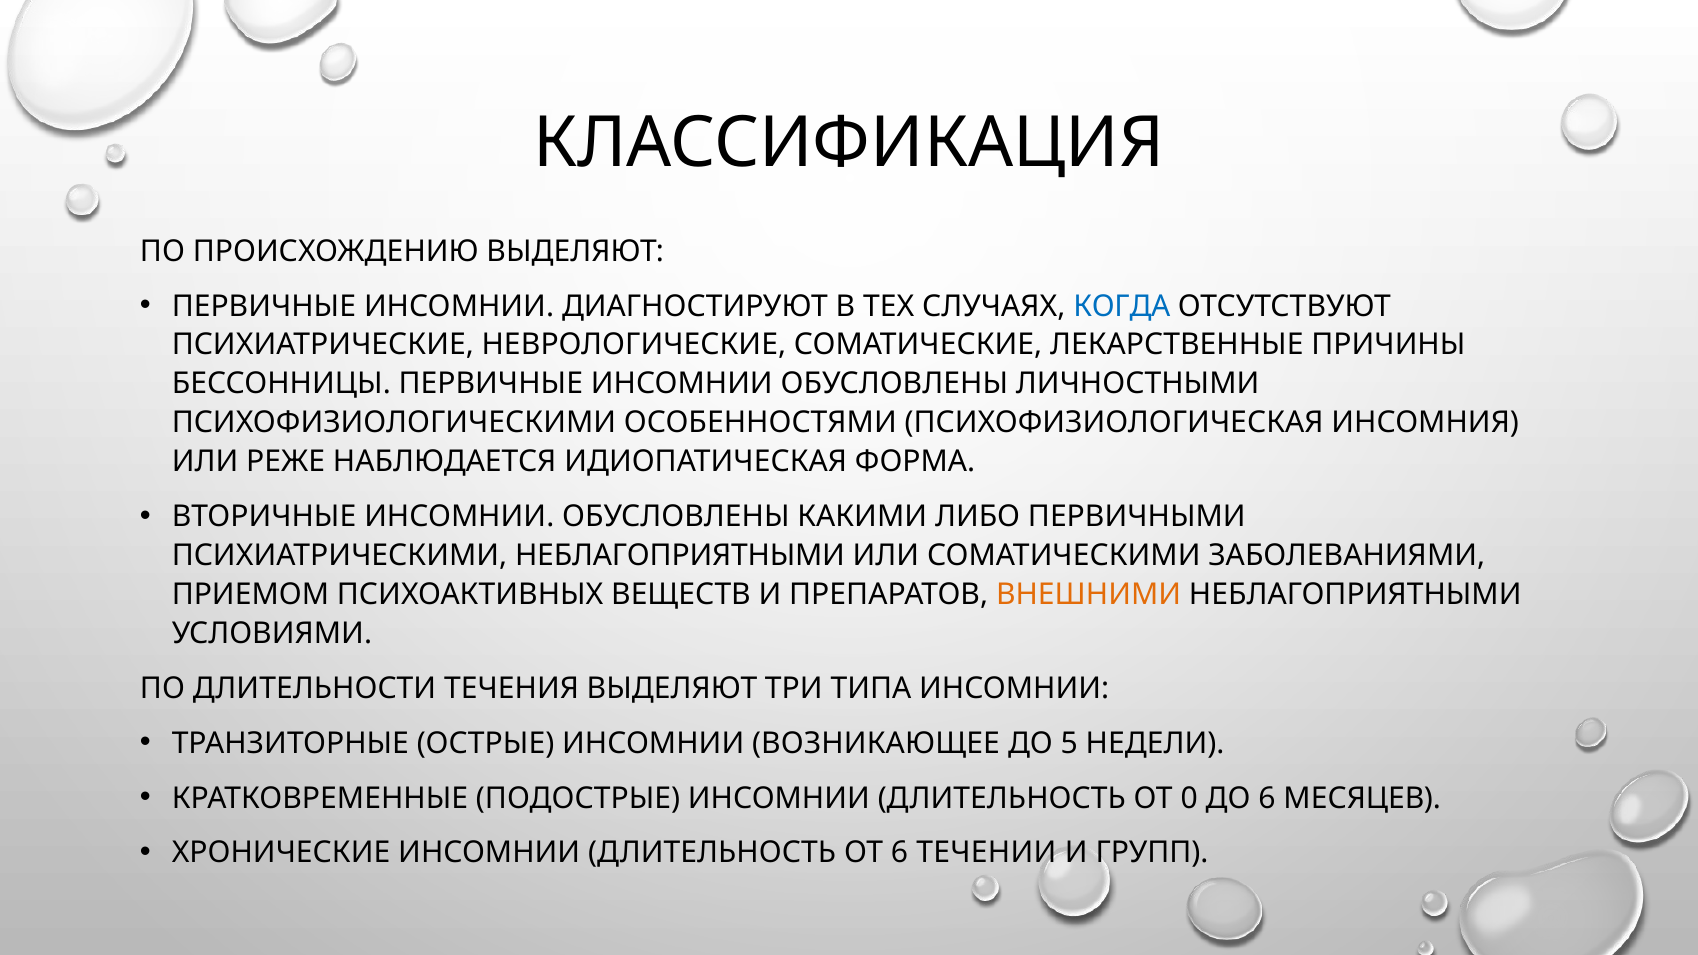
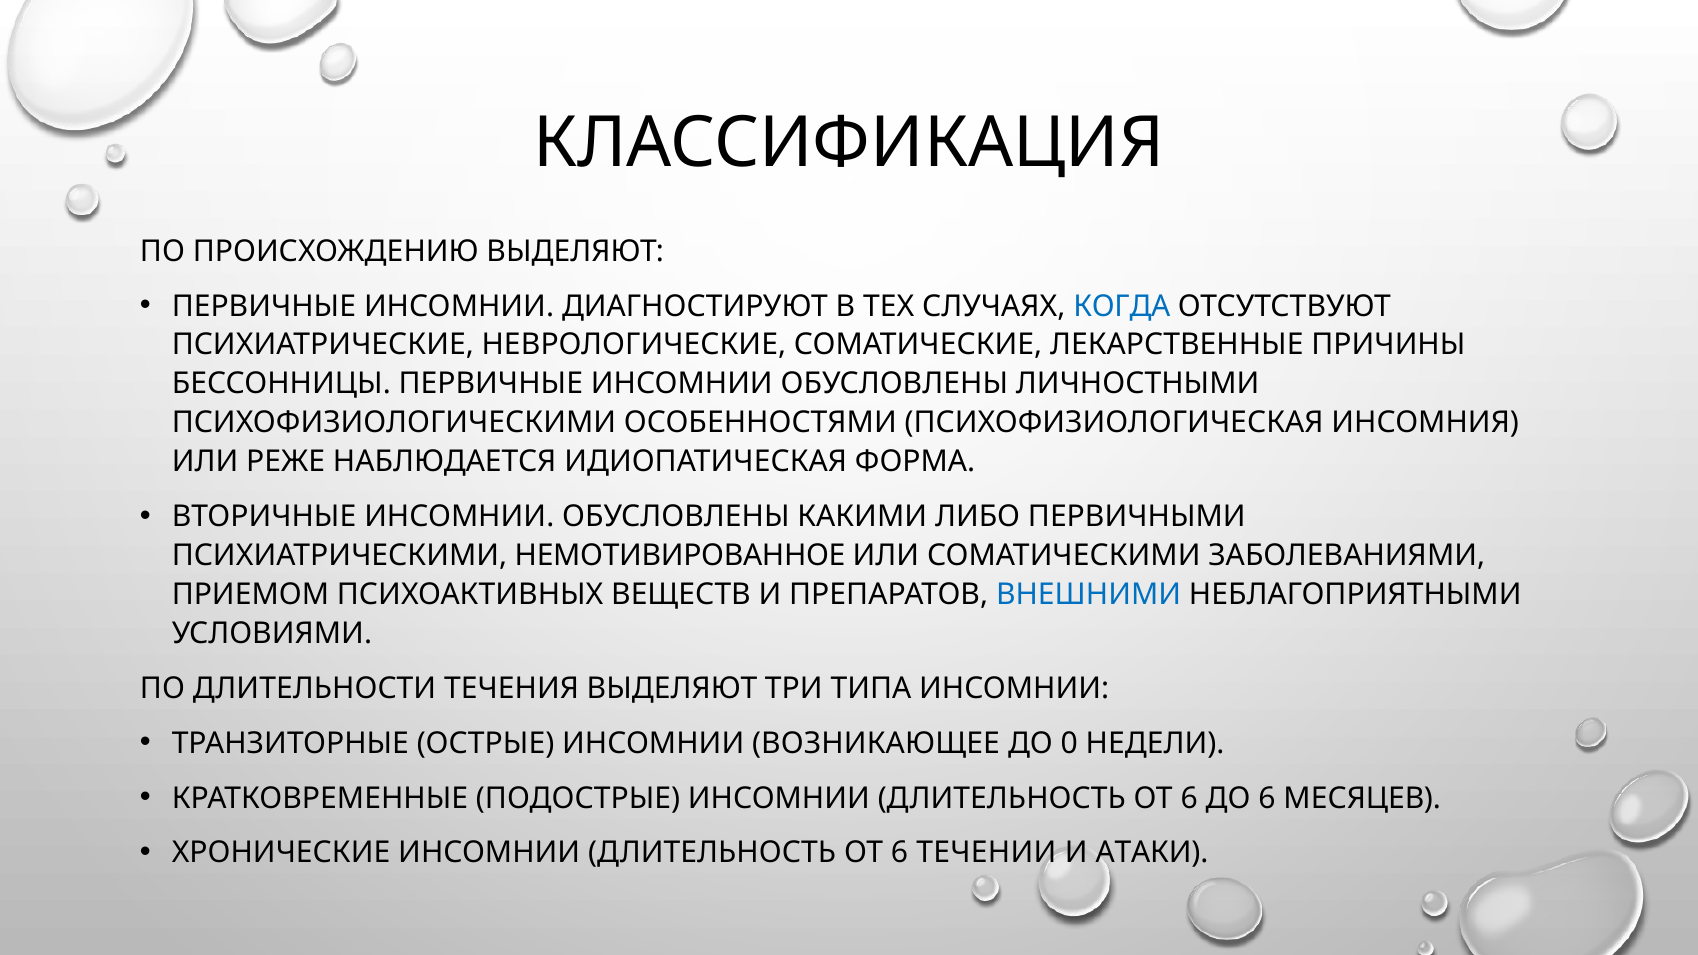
ПСИХИАТРИЧЕСКИМИ НЕБЛАГОПРИЯТНЫМИ: НЕБЛАГОПРИЯТНЫМИ -> НЕМОТИВИРОВАННОЕ
ВНЕШНИМИ colour: orange -> blue
5: 5 -> 0
0 at (1189, 798): 0 -> 6
ГРУПП: ГРУПП -> АТАКИ
